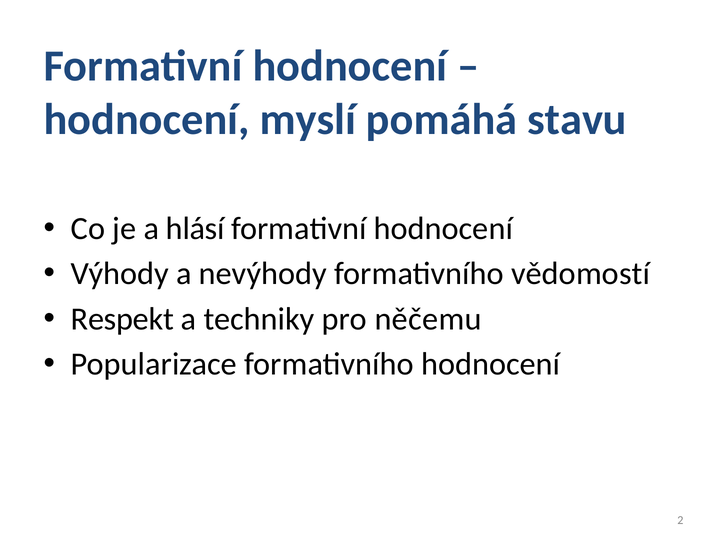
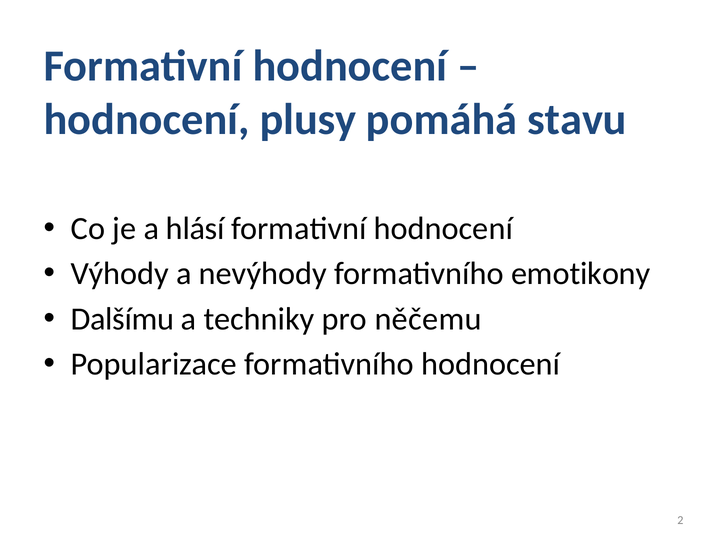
myslí: myslí -> plusy
vědomostí: vědomostí -> emotikony
Respekt: Respekt -> Dalšímu
